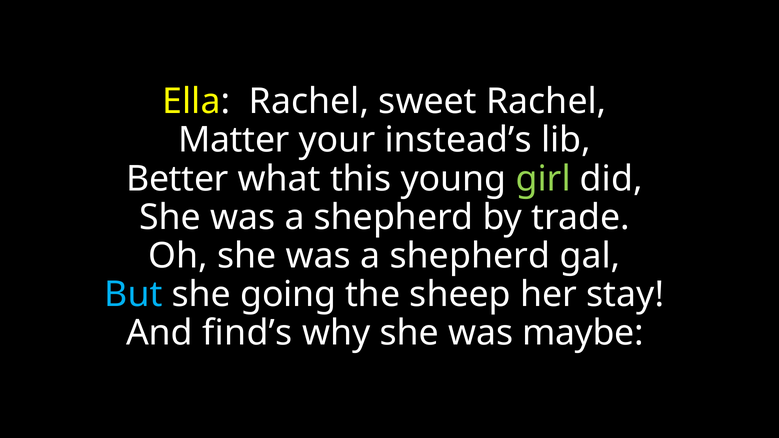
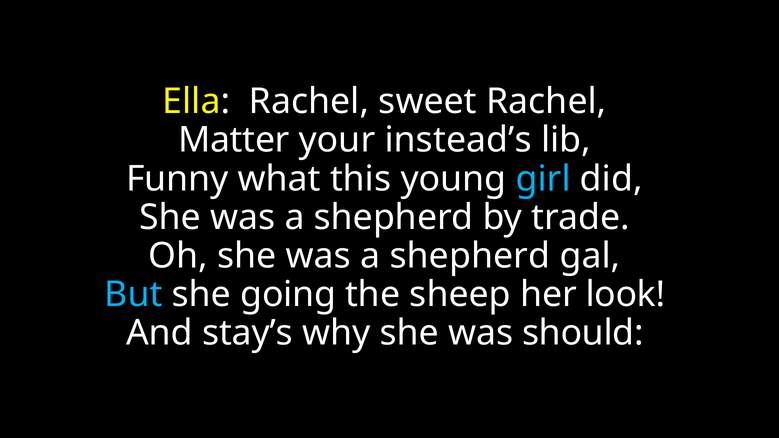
Better: Better -> Funny
girl colour: light green -> light blue
stay: stay -> look
find’s: find’s -> stay’s
maybe: maybe -> should
